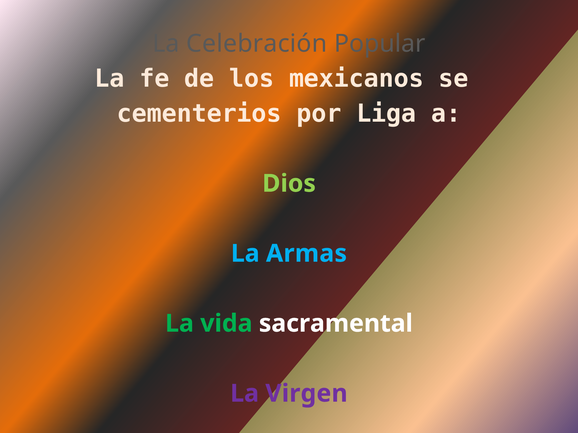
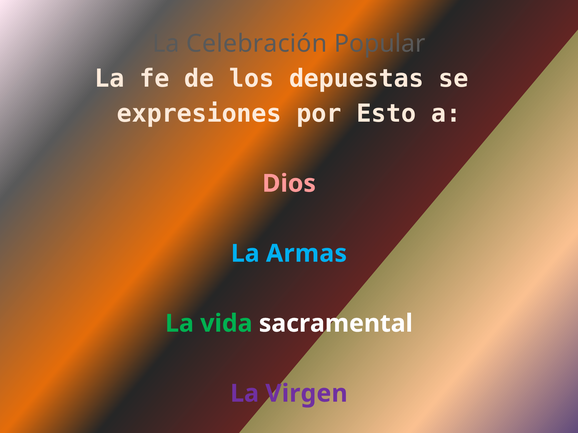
mexicanos: mexicanos -> depuestas
cementerios: cementerios -> expresiones
Liga: Liga -> Esto
Dios colour: light green -> pink
